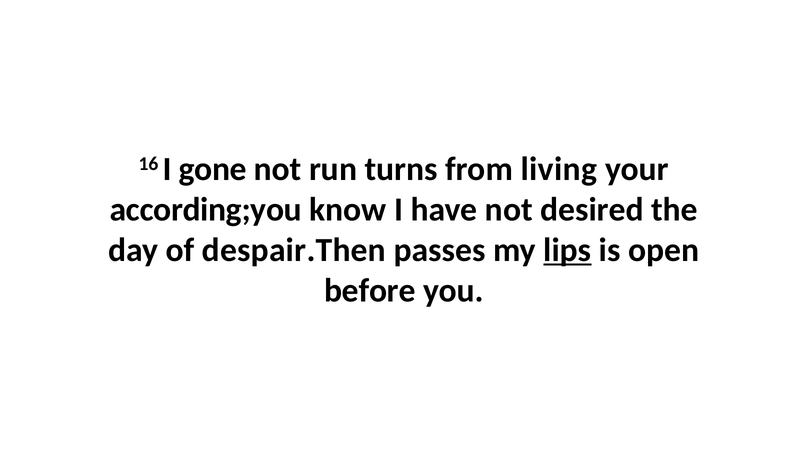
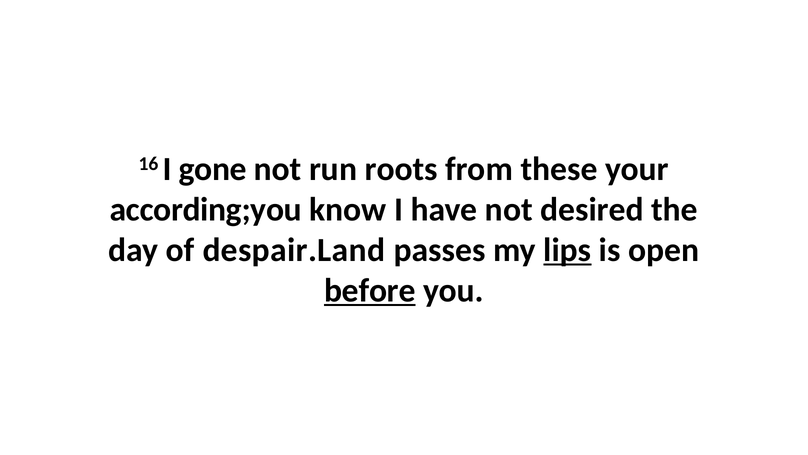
turns: turns -> roots
living: living -> these
despair.Then: despair.Then -> despair.Land
before underline: none -> present
